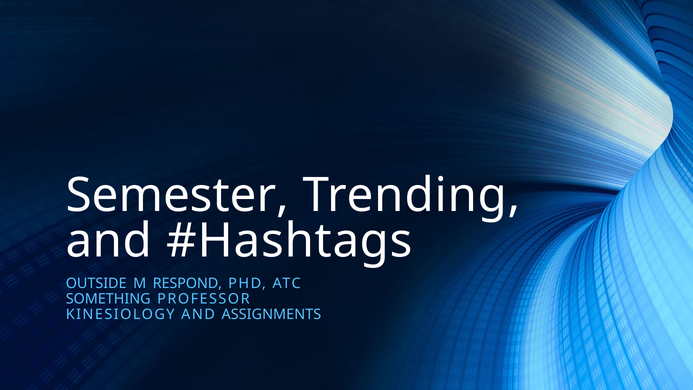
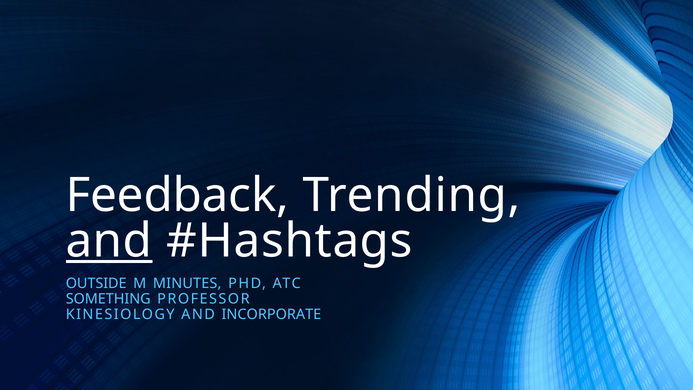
Semester: Semester -> Feedback
and at (109, 241) underline: none -> present
RESPOND: RESPOND -> MINUTES
ASSIGNMENTS: ASSIGNMENTS -> INCORPORATE
